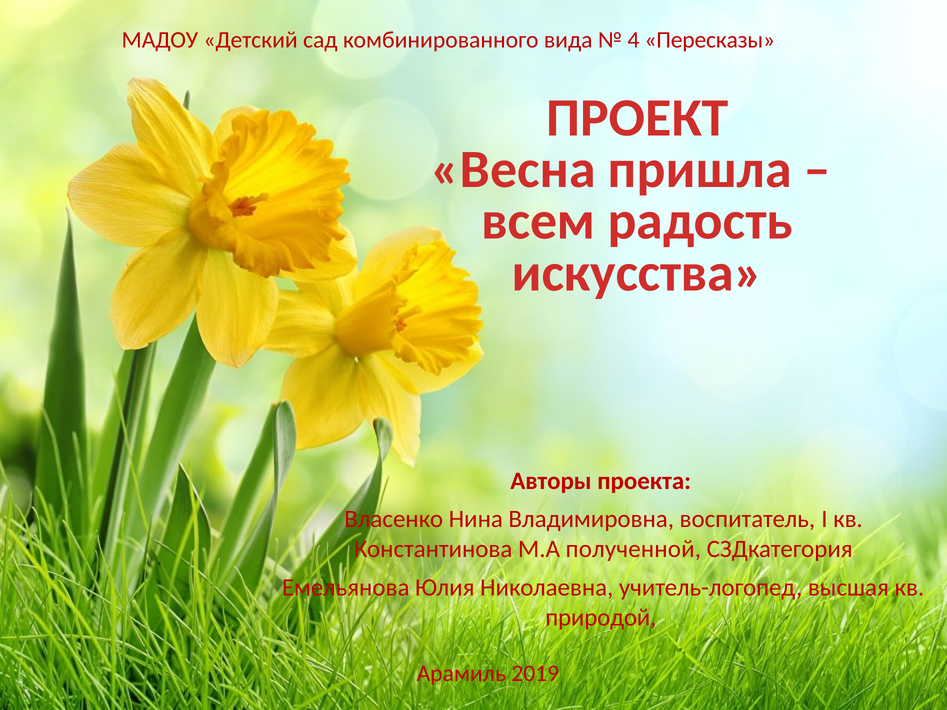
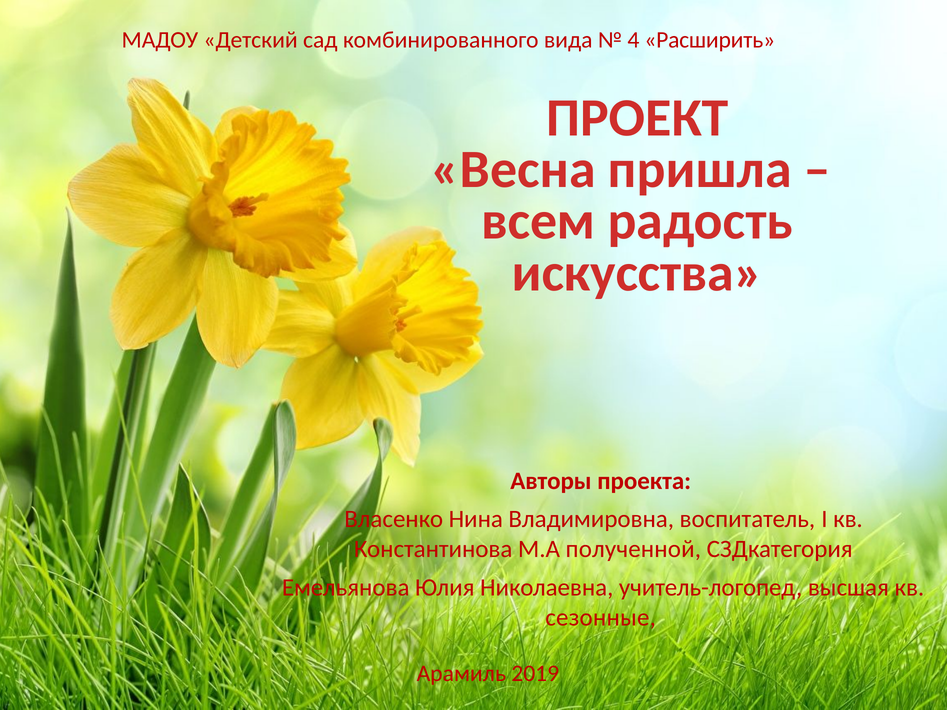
Пересказы: Пересказы -> Расширить
природой: природой -> сезонные
